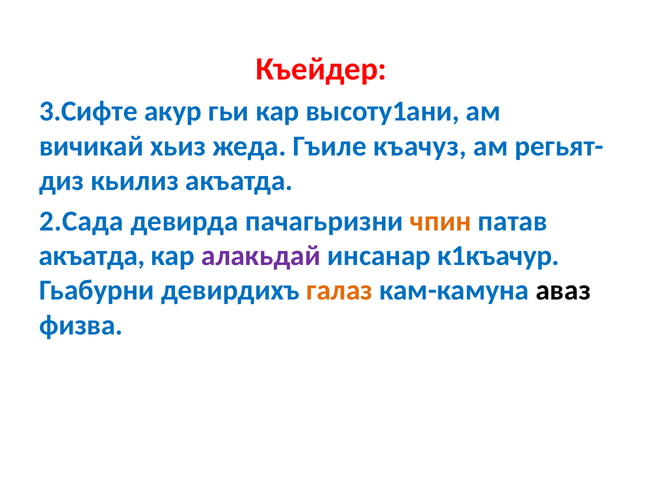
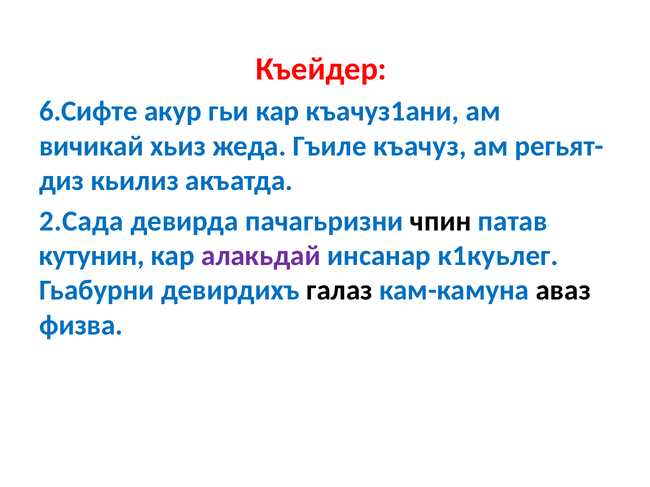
3.Сифте: 3.Сифте -> 6.Сифте
высоту1ани: высоту1ани -> къачуз1ани
чпин colour: orange -> black
акъатда at (92, 256): акъатда -> кутунин
к1къачур: к1къачур -> к1куьлег
галаз colour: orange -> black
